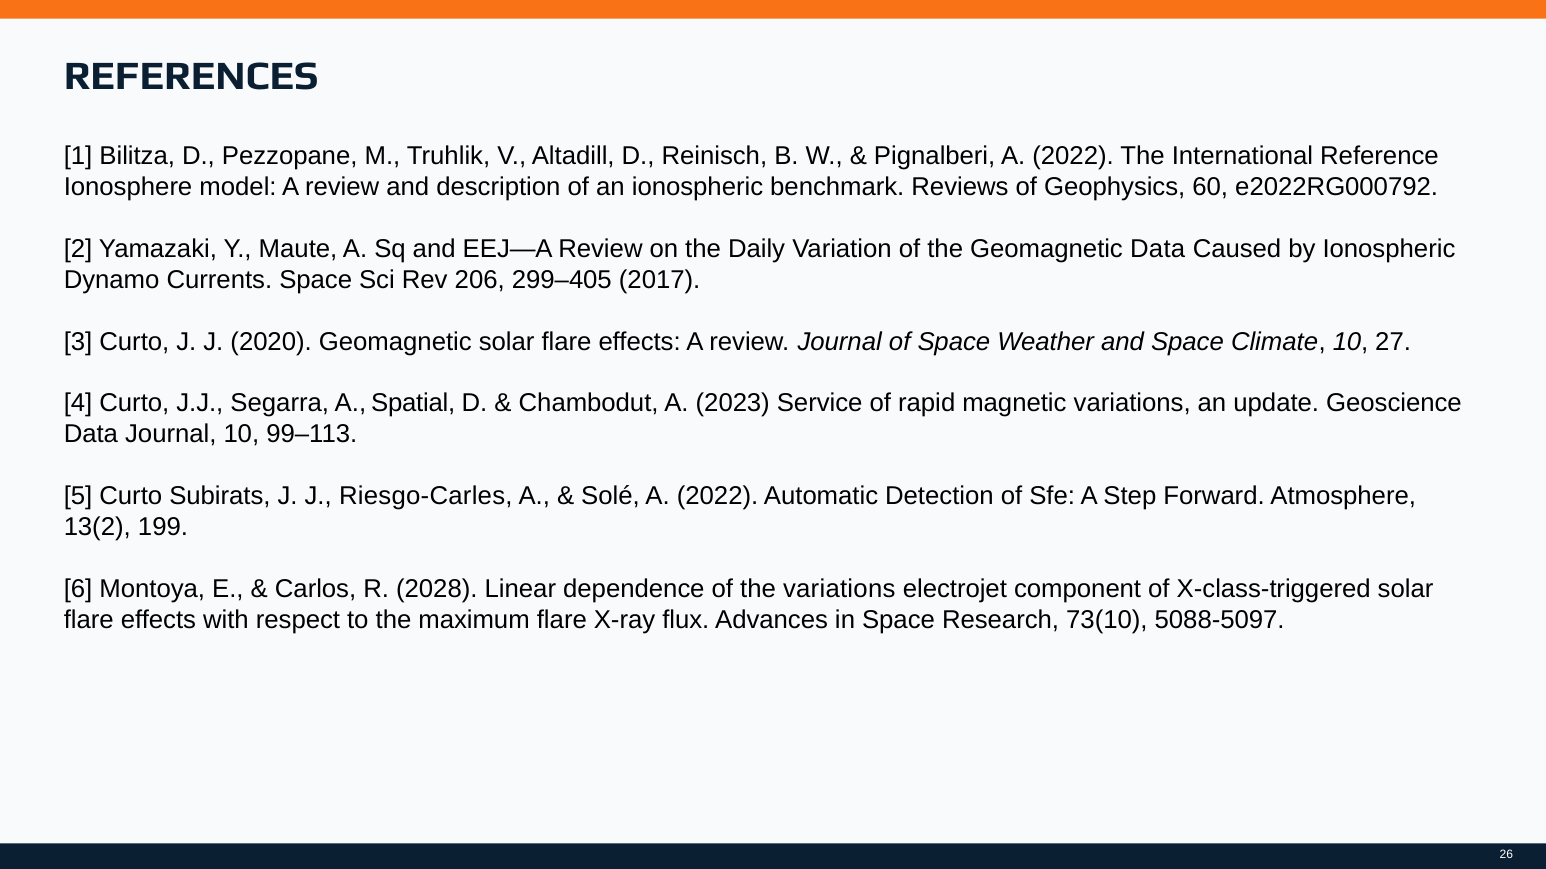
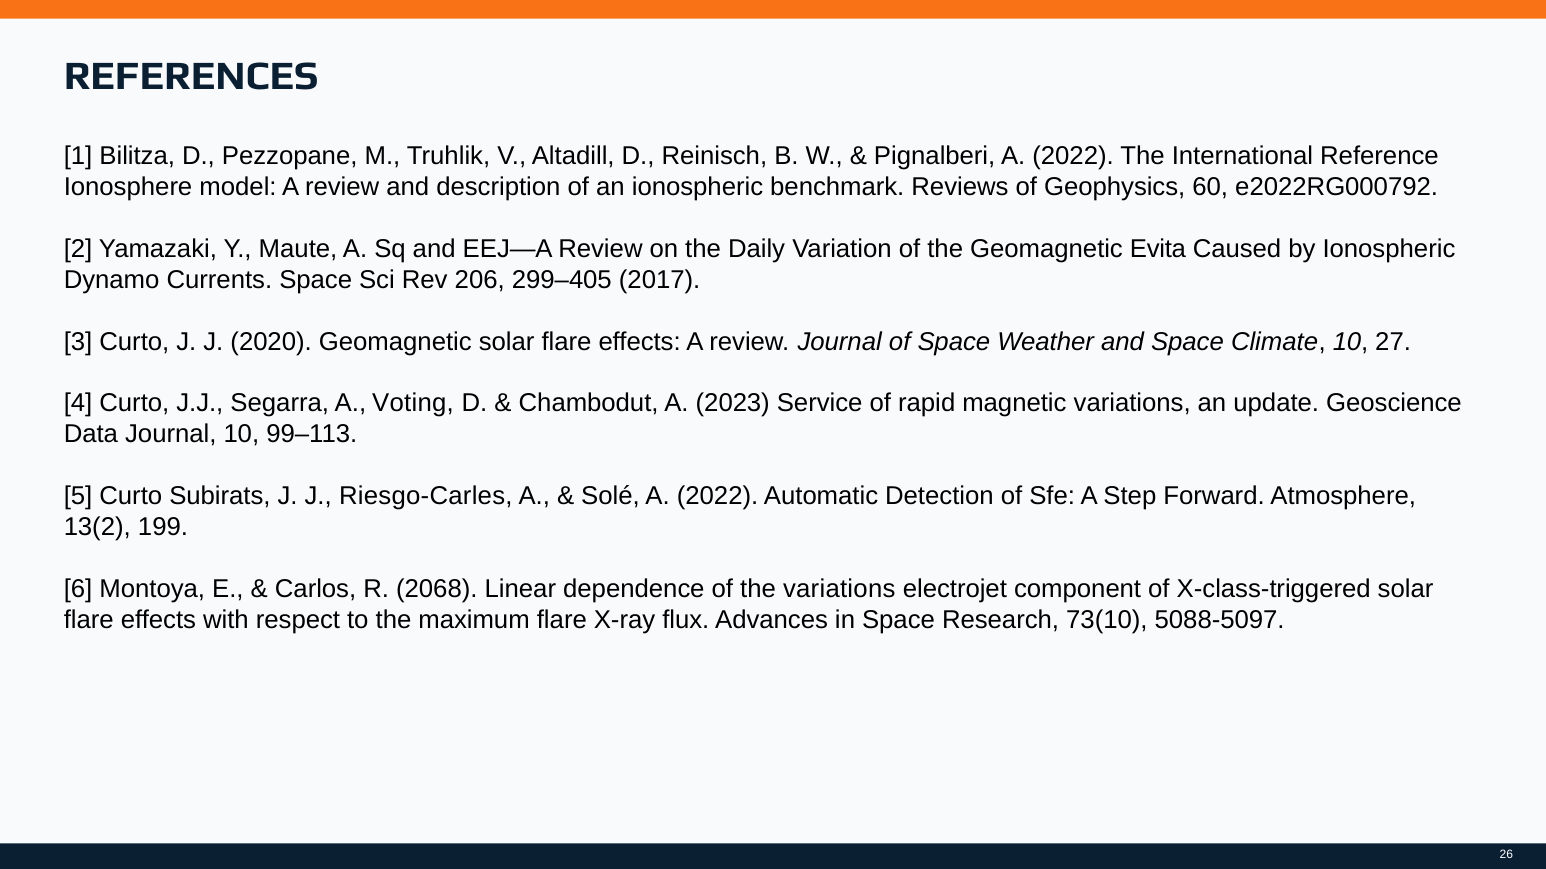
Geomagnetic Data: Data -> Evita
Spatial: Spatial -> Voting
2028: 2028 -> 2068
